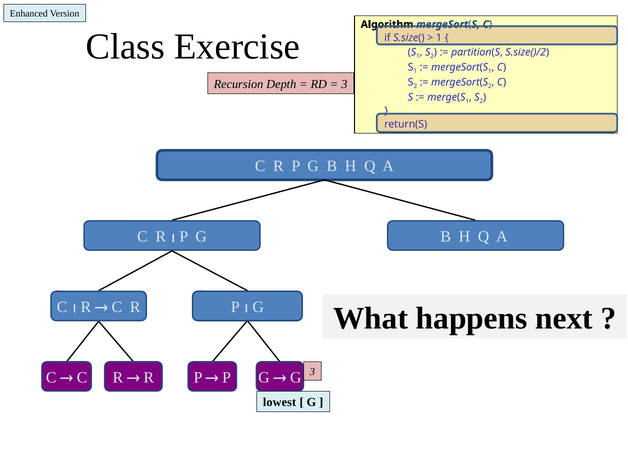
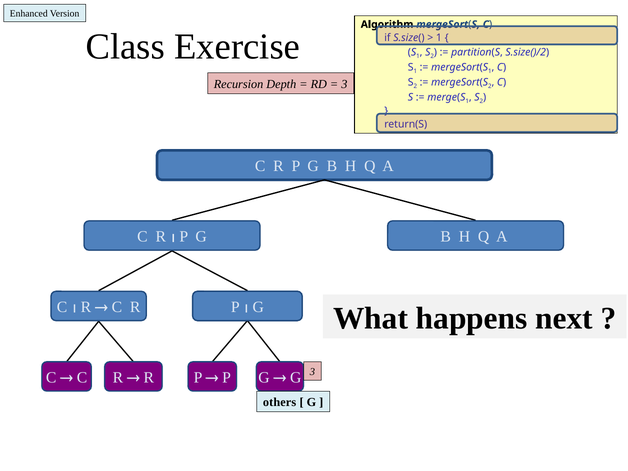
lowest: lowest -> others
